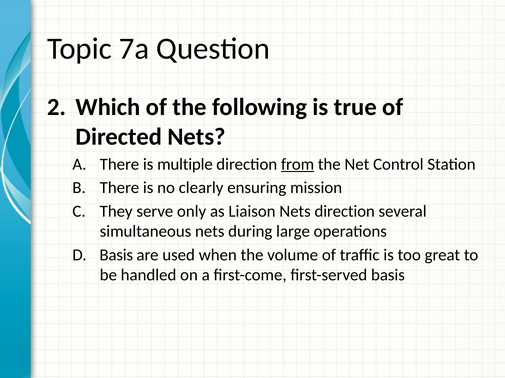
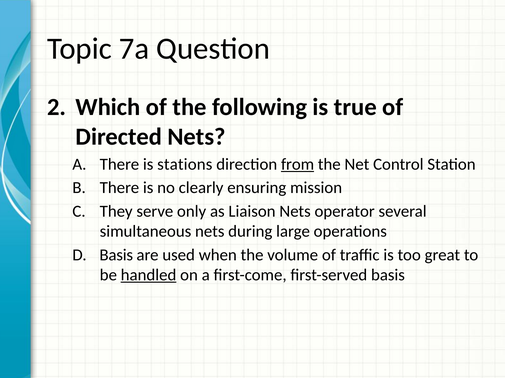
multiple: multiple -> stations
Nets direction: direction -> operator
handled underline: none -> present
